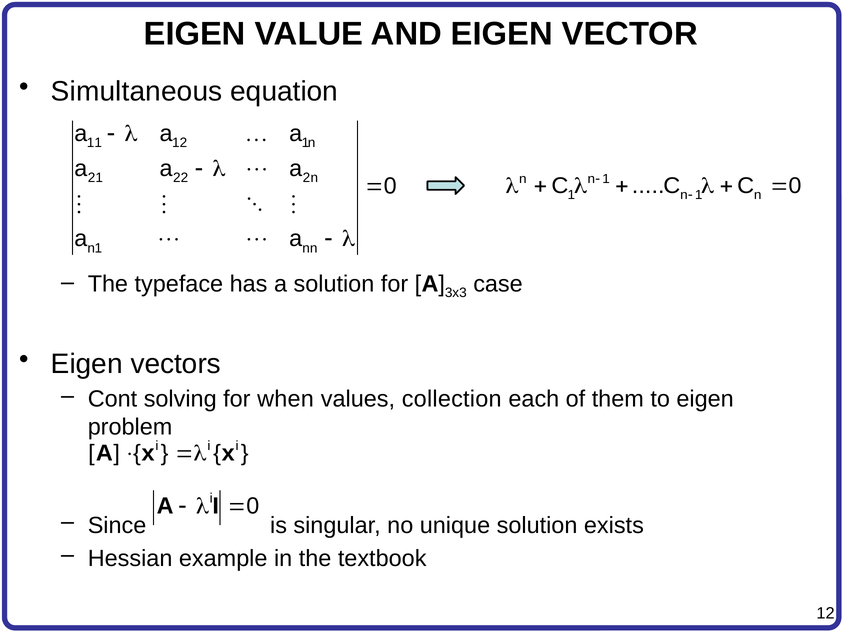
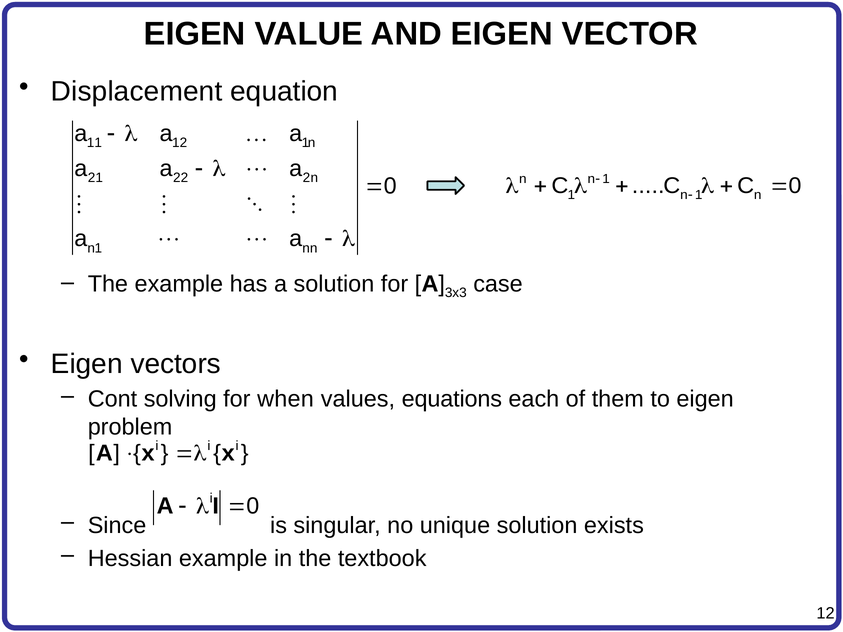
Simultaneous: Simultaneous -> Displacement
The typeface: typeface -> example
collection: collection -> equations
